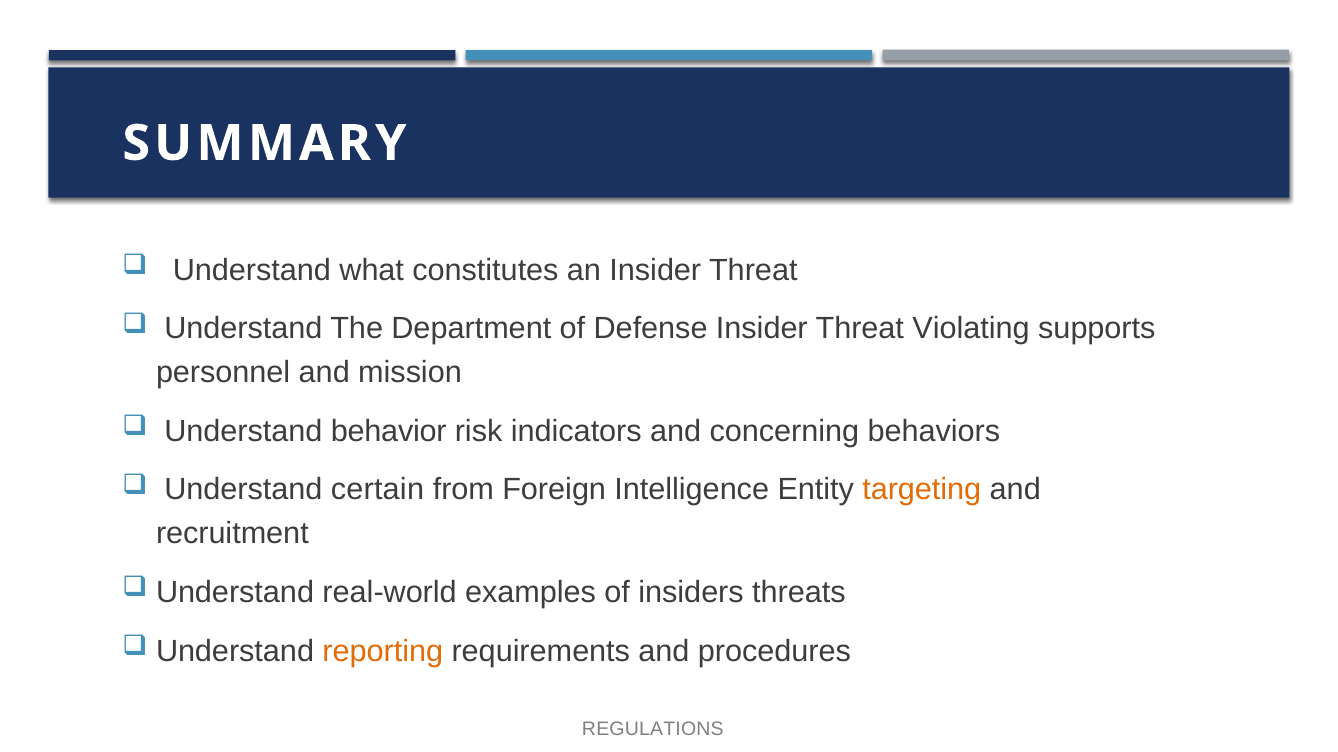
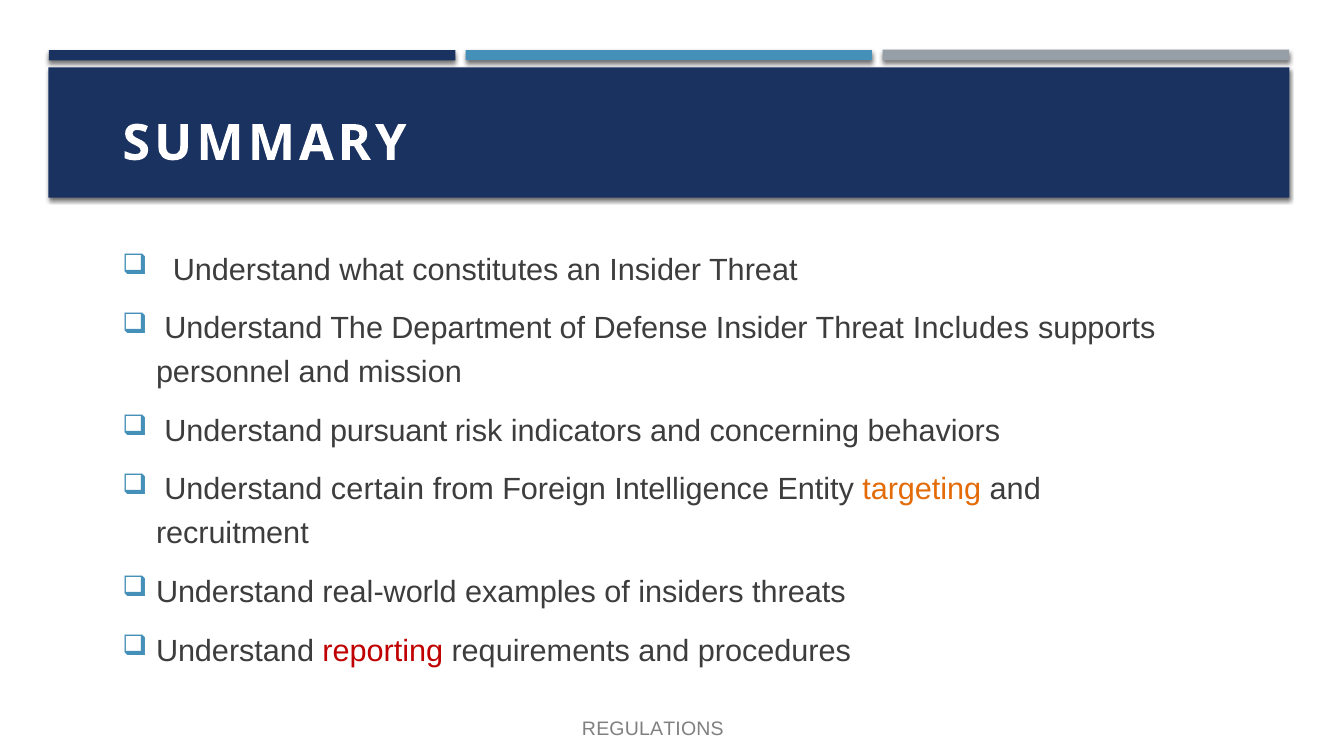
Violating: Violating -> Includes
behavior: behavior -> pursuant
reporting colour: orange -> red
